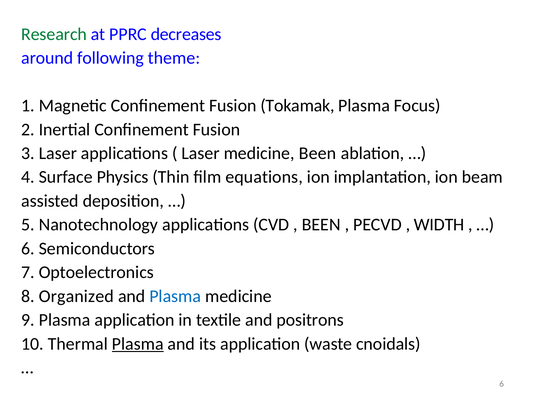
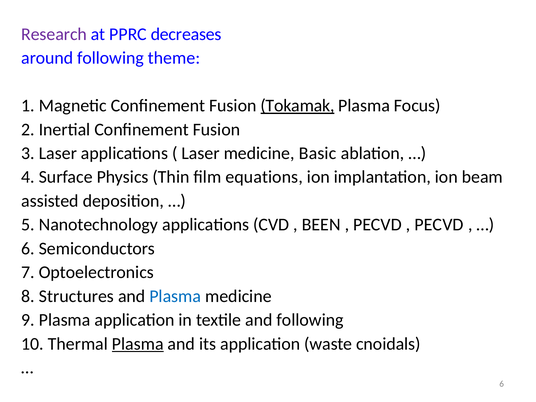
Research colour: green -> purple
Tokamak underline: none -> present
medicine Been: Been -> Basic
WIDTH at (439, 225): WIDTH -> PECVD
Organized: Organized -> Structures
and positrons: positrons -> following
